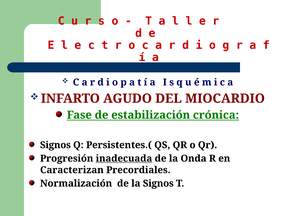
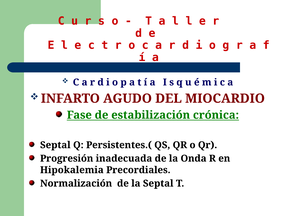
Signos at (55, 145): Signos -> Septal
inadecuada underline: present -> none
Caracterizan: Caracterizan -> Hipokalemia
la Signos: Signos -> Septal
